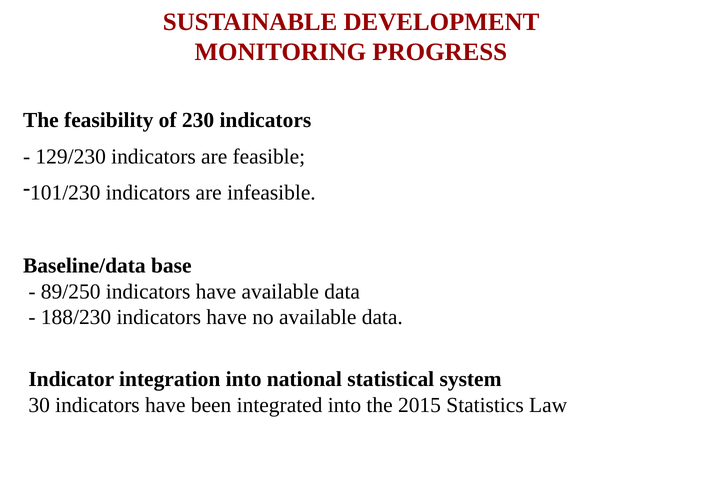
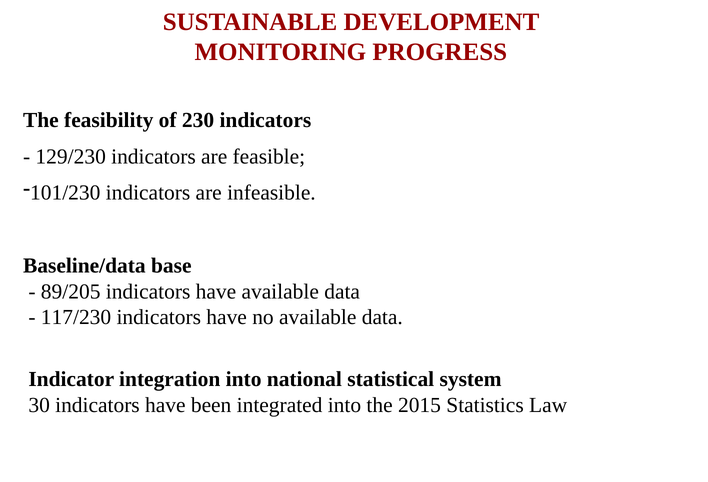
89/250: 89/250 -> 89/205
188/230: 188/230 -> 117/230
